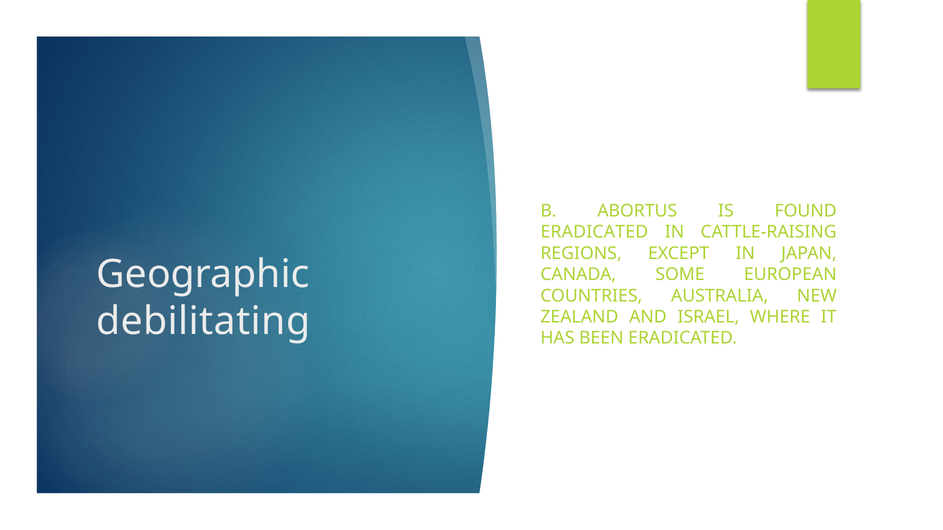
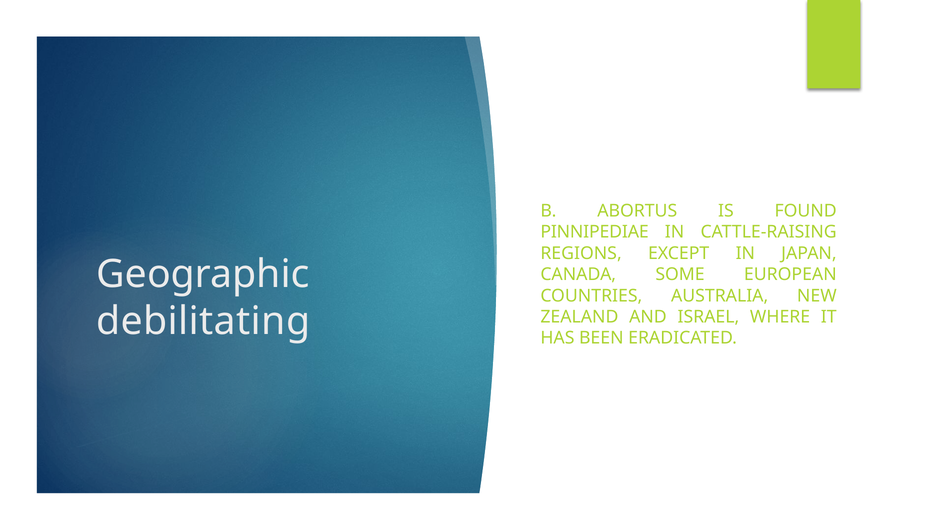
ERADICATED at (594, 232): ERADICATED -> PINNIPEDIAE
